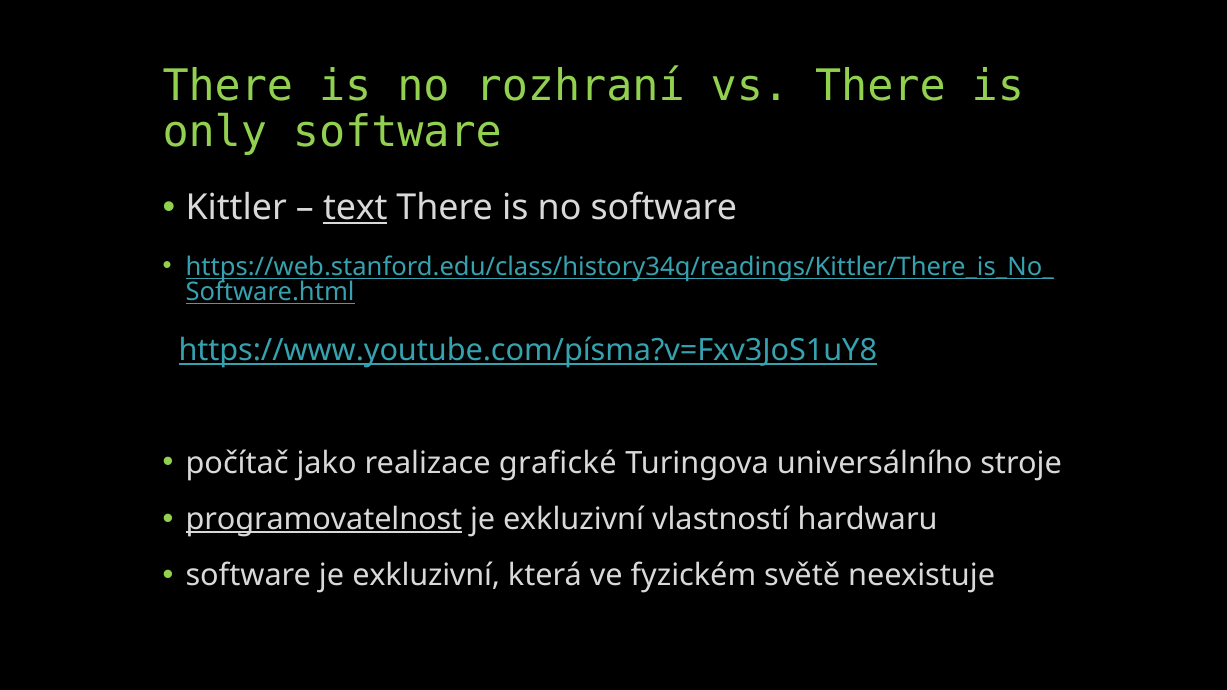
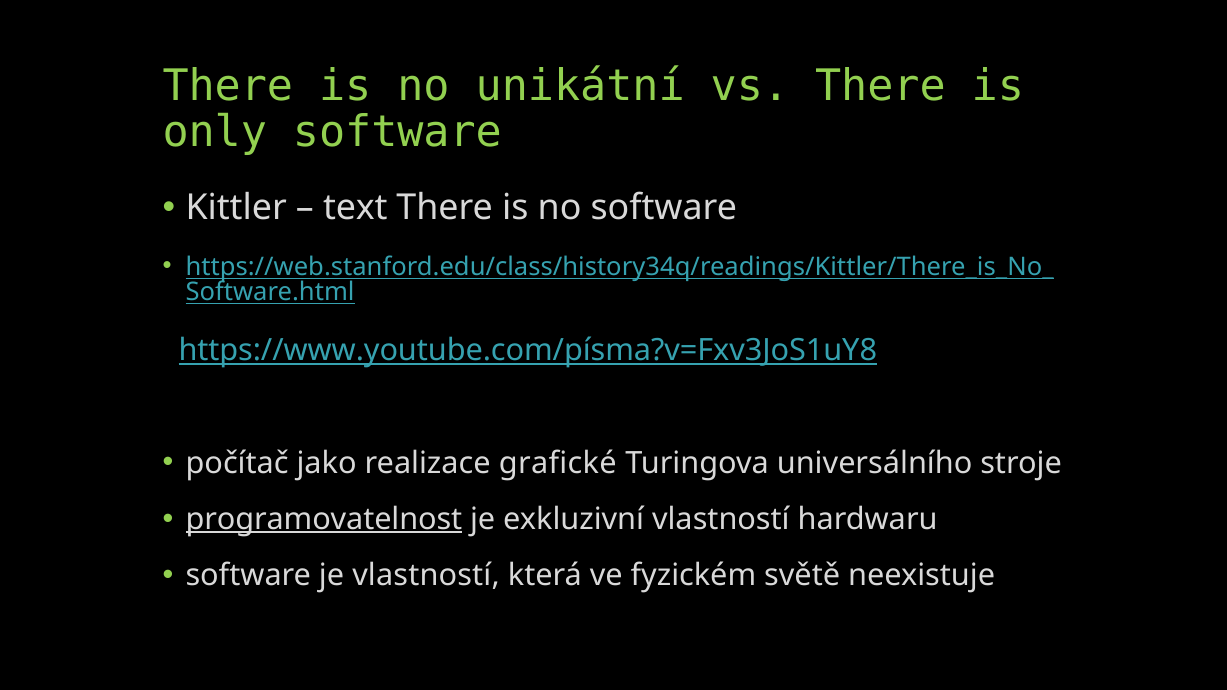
rozhraní: rozhraní -> unikátní
text underline: present -> none
software je exkluzivní: exkluzivní -> vlastností
